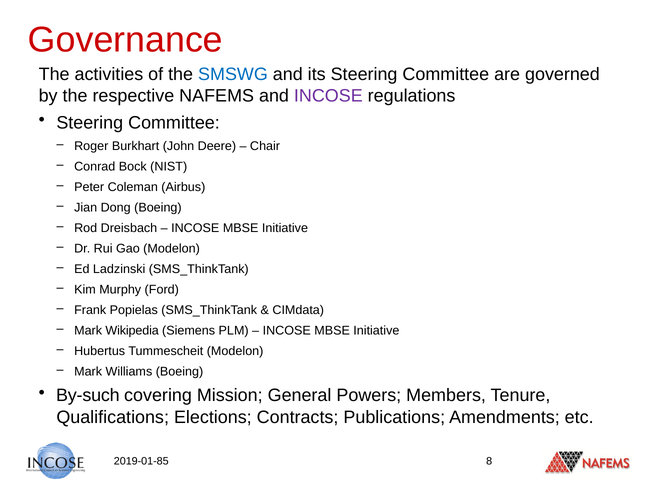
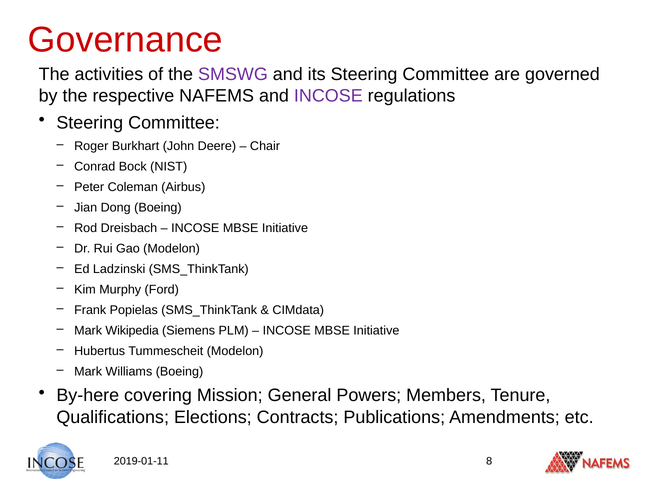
SMSWG colour: blue -> purple
By-such: By-such -> By-here
2019-01-85: 2019-01-85 -> 2019-01-11
